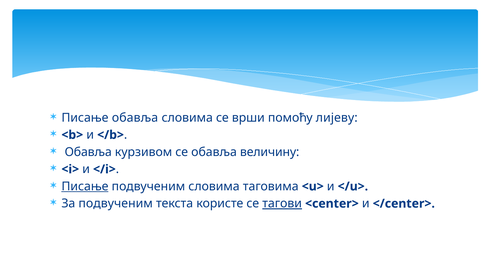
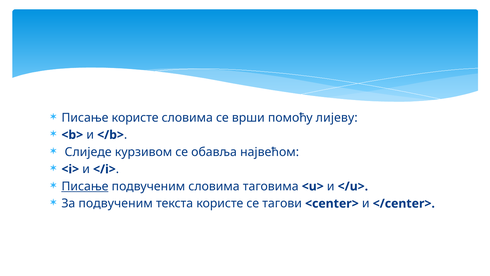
Писање обавља: обавља -> користе
Обавља at (88, 152): Обавља -> Слиједе
величину: величину -> највећом
тагови underline: present -> none
